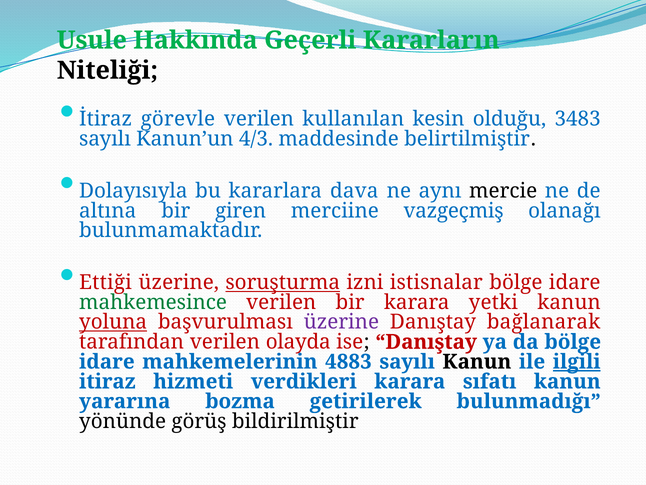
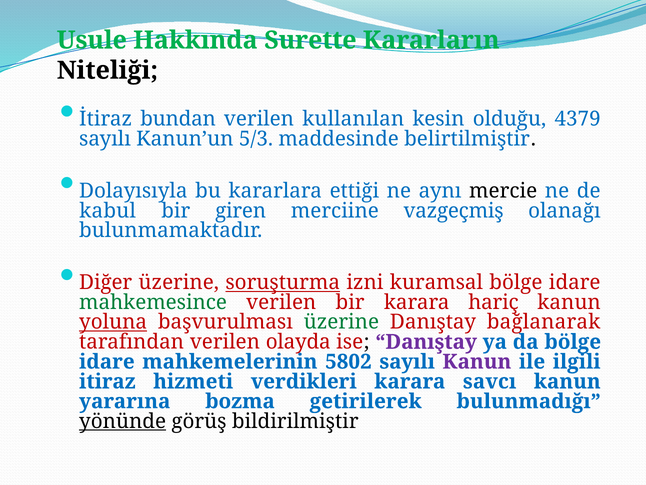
Geçerli: Geçerli -> Surette
görevle: görevle -> bundan
3483: 3483 -> 4379
4/3: 4/3 -> 5/3
dava: dava -> ettiği
altına: altına -> kabul
Ettiği: Ettiği -> Diğer
istisnalar: istisnalar -> kuramsal
yetki: yetki -> hariç
üzerine at (341, 322) colour: purple -> green
Danıştay at (426, 342) colour: red -> purple
4883: 4883 -> 5802
Kanun at (477, 361) colour: black -> purple
ilgili underline: present -> none
sıfatı: sıfatı -> savcı
yönünde underline: none -> present
